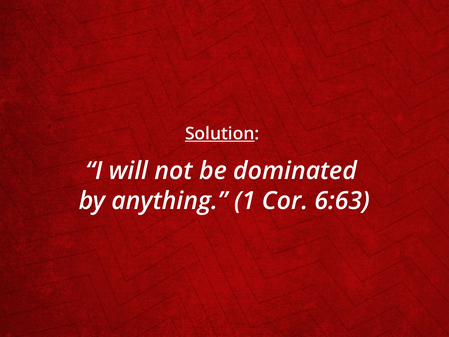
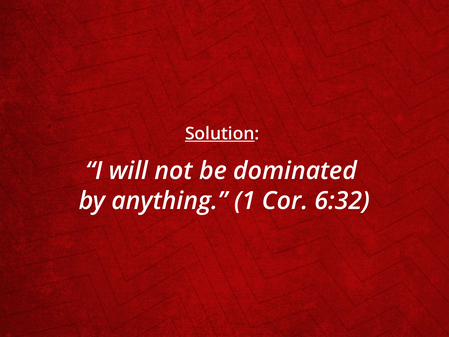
6:63: 6:63 -> 6:32
